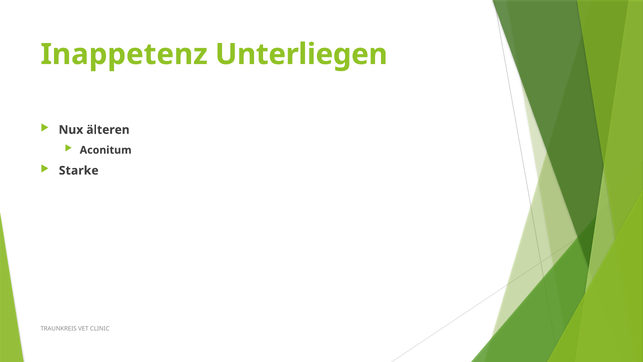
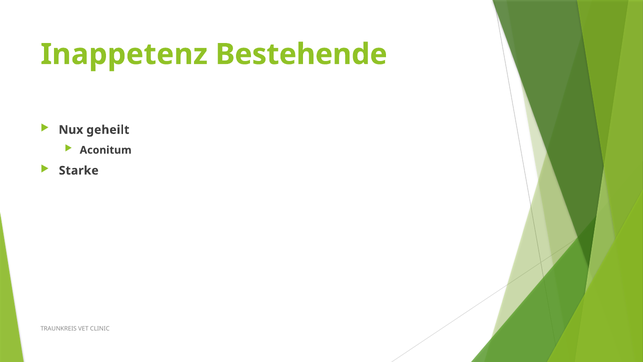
Unterliegen: Unterliegen -> Bestehende
älteren: älteren -> geheilt
